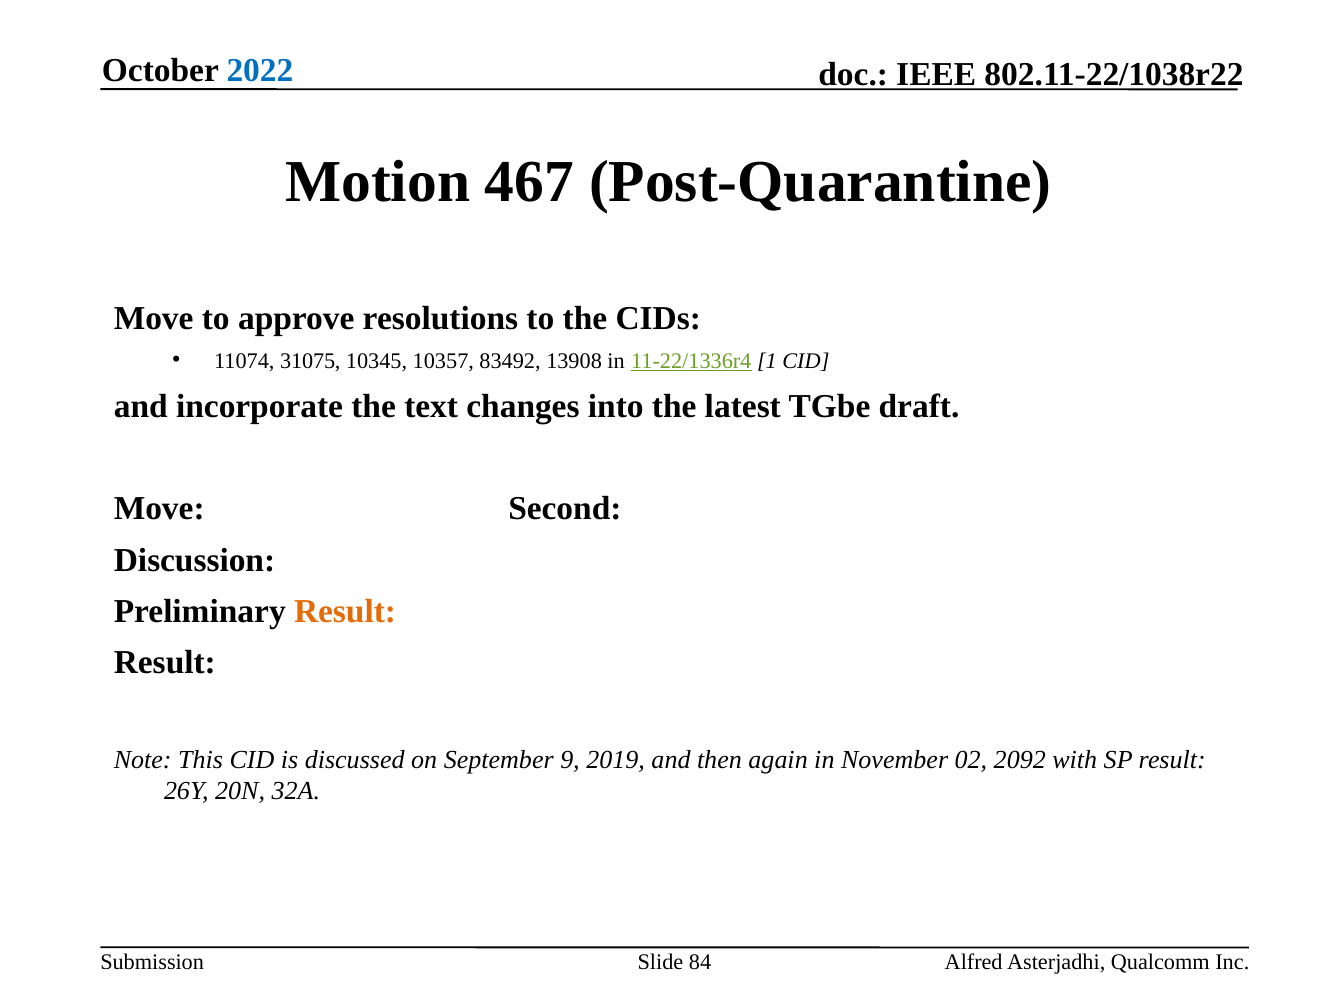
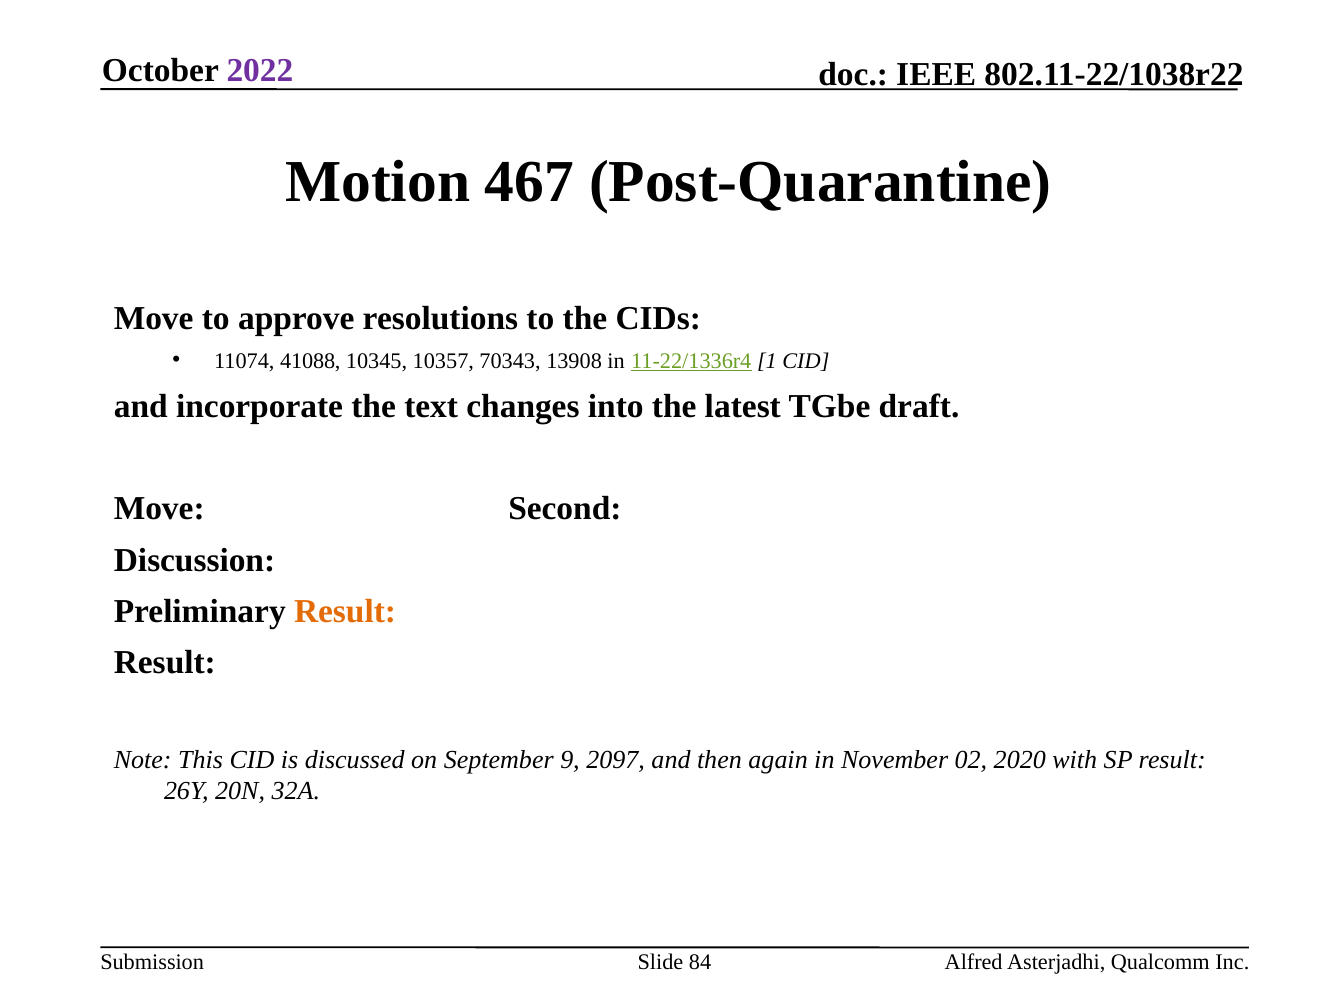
2022 colour: blue -> purple
31075: 31075 -> 41088
83492: 83492 -> 70343
2019: 2019 -> 2097
2092: 2092 -> 2020
